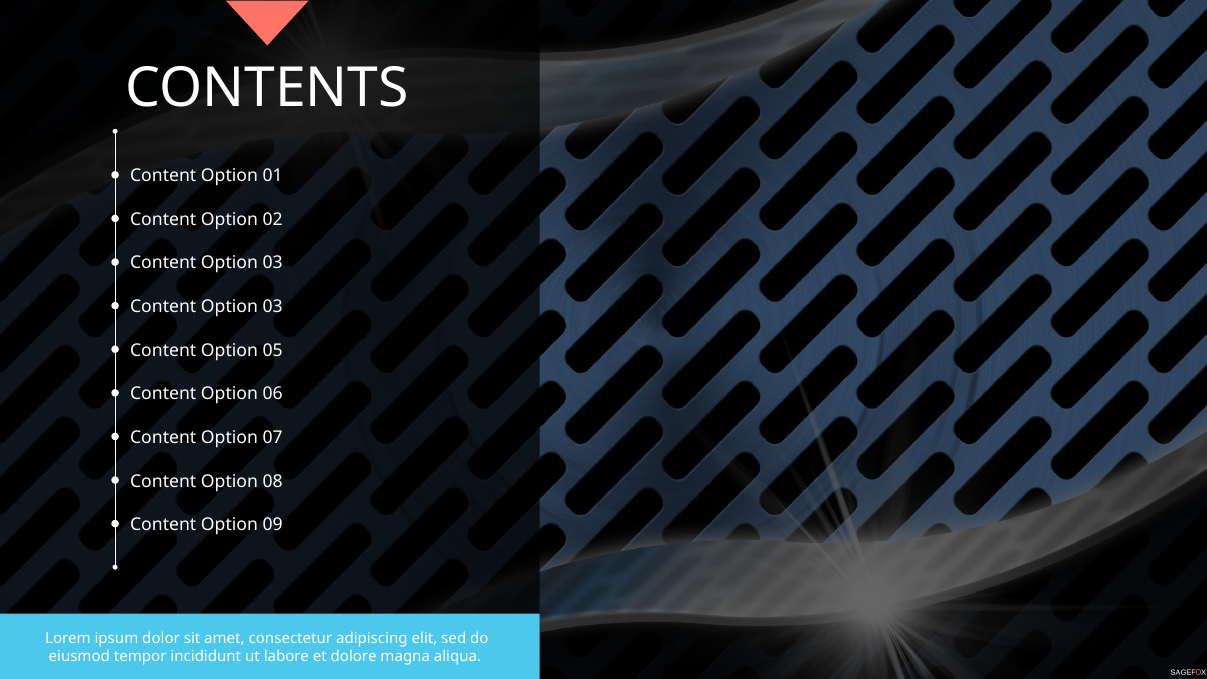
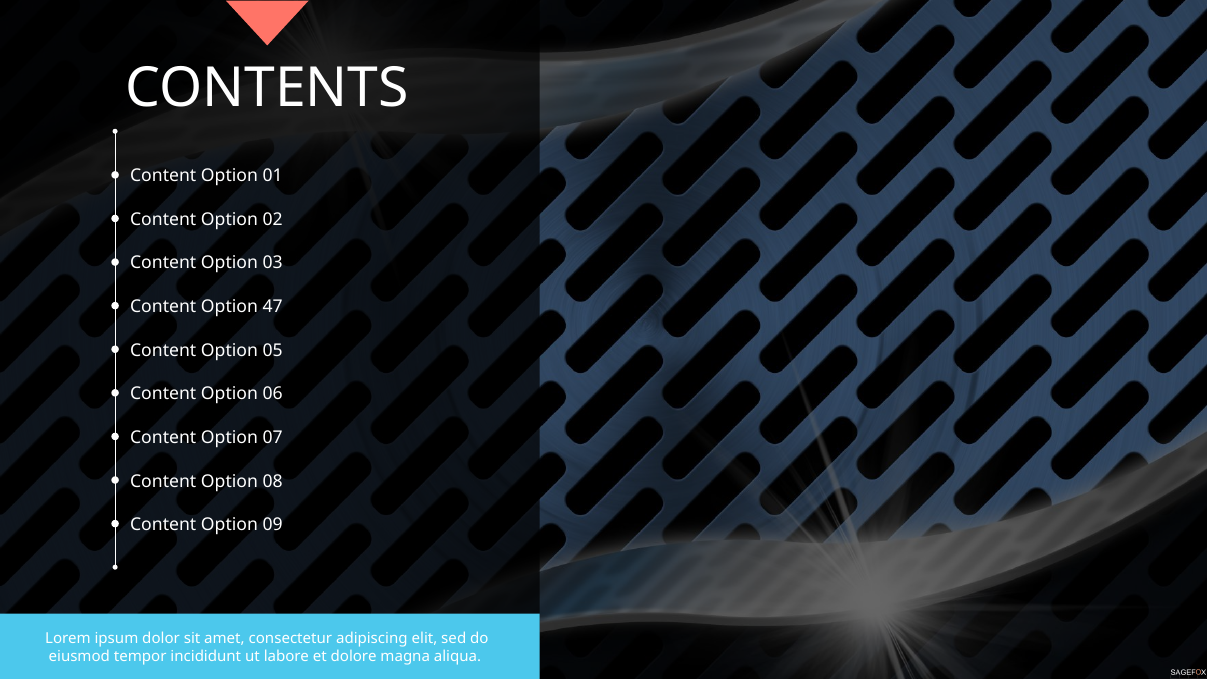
03 at (273, 307): 03 -> 47
